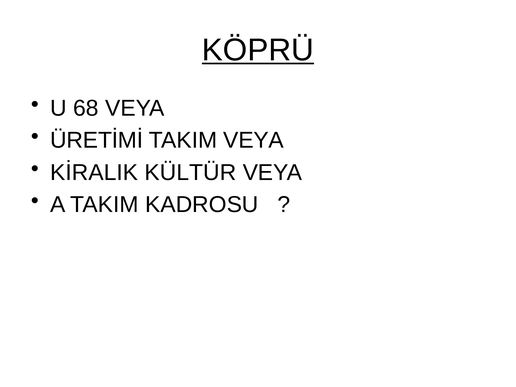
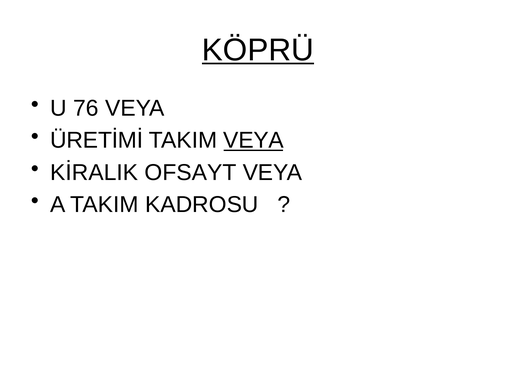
68: 68 -> 76
VEYA at (254, 140) underline: none -> present
KÜLTÜR: KÜLTÜR -> OFSAYT
